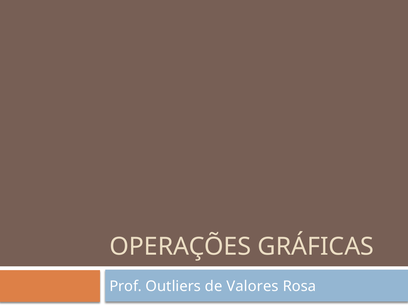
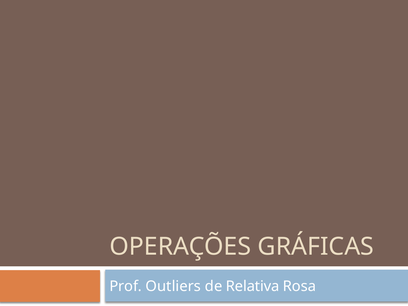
Valores: Valores -> Relativa
